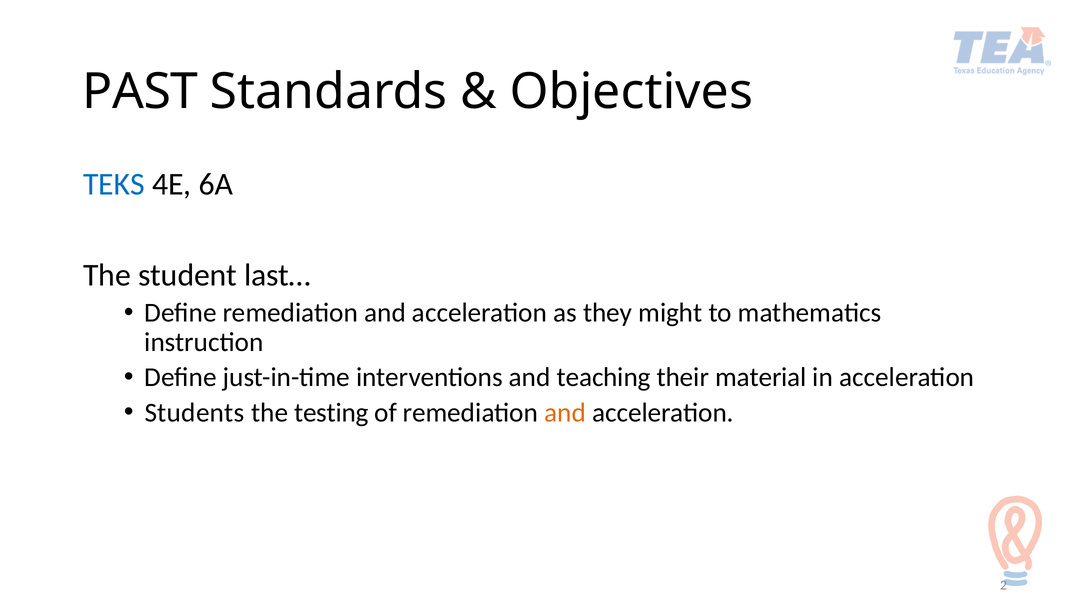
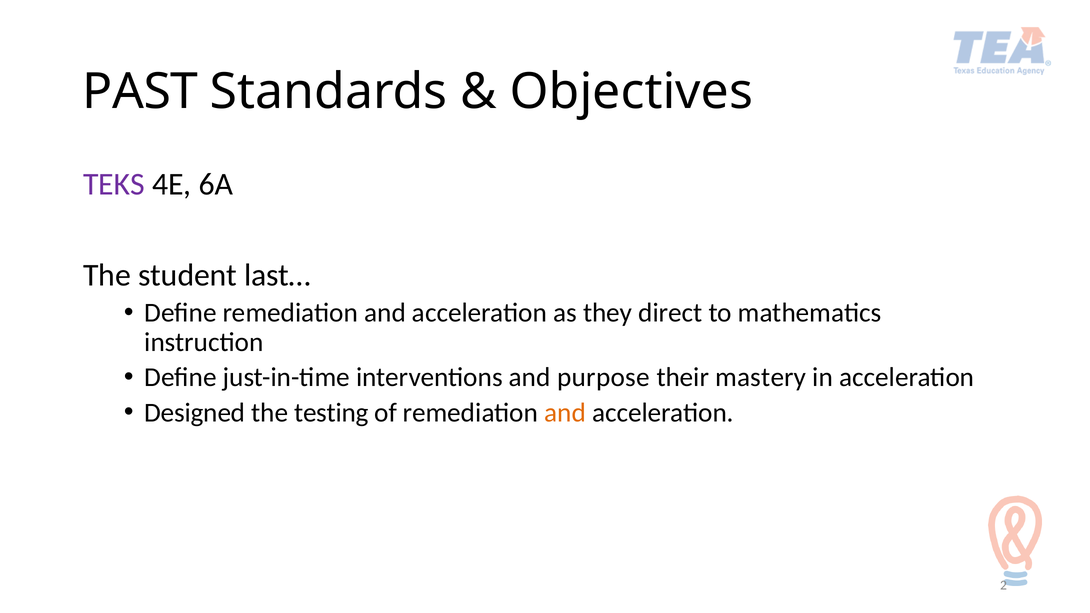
TEKS colour: blue -> purple
might: might -> direct
teaching: teaching -> purpose
material: material -> mastery
Students: Students -> Designed
